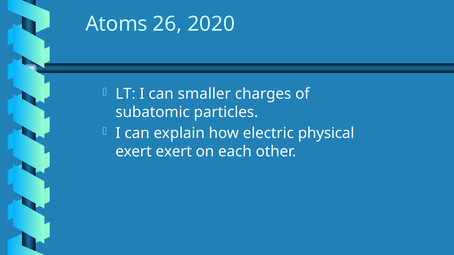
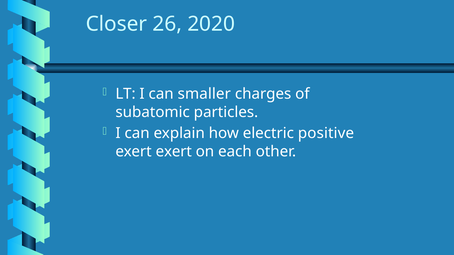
Atoms: Atoms -> Closer
physical: physical -> positive
